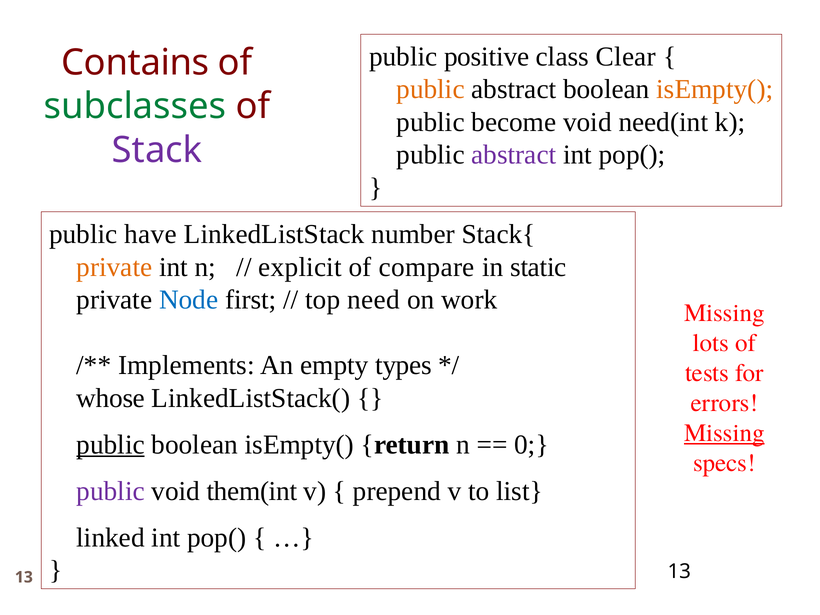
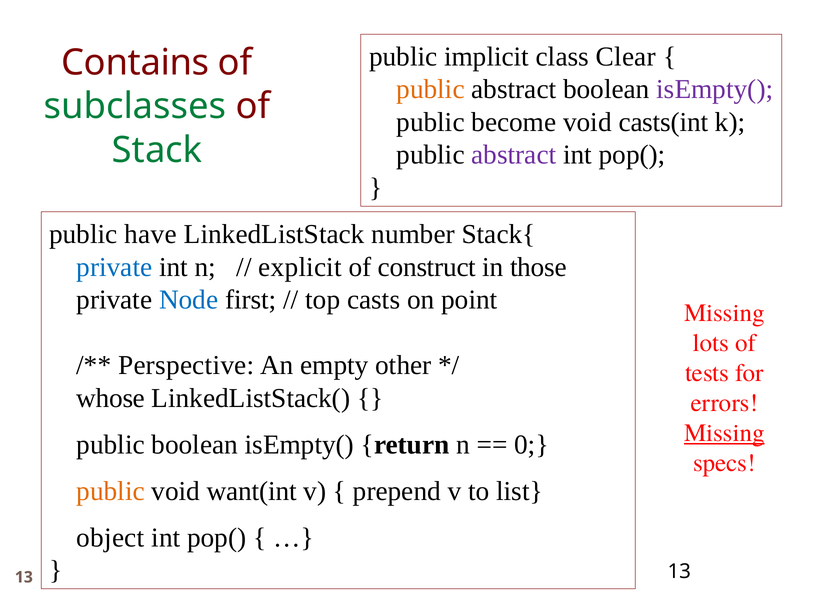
positive: positive -> implicit
isEmpty( at (715, 89) colour: orange -> purple
need(int: need(int -> casts(int
Stack colour: purple -> green
private at (114, 267) colour: orange -> blue
compare: compare -> construct
static: static -> those
need: need -> casts
work: work -> point
Implements: Implements -> Perspective
types: types -> other
public at (111, 445) underline: present -> none
public at (111, 491) colour: purple -> orange
them(int: them(int -> want(int
linked: linked -> object
